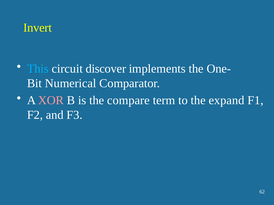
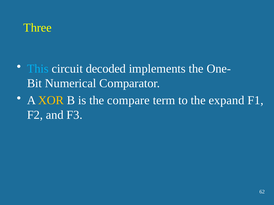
Invert: Invert -> Three
discover: discover -> decoded
XOR colour: pink -> yellow
